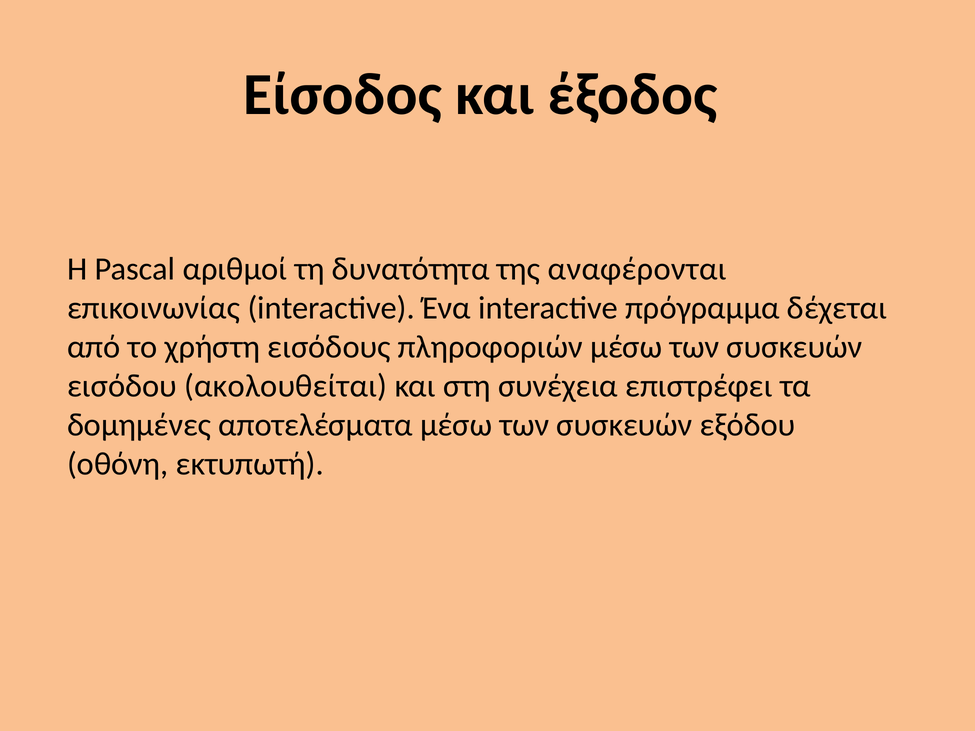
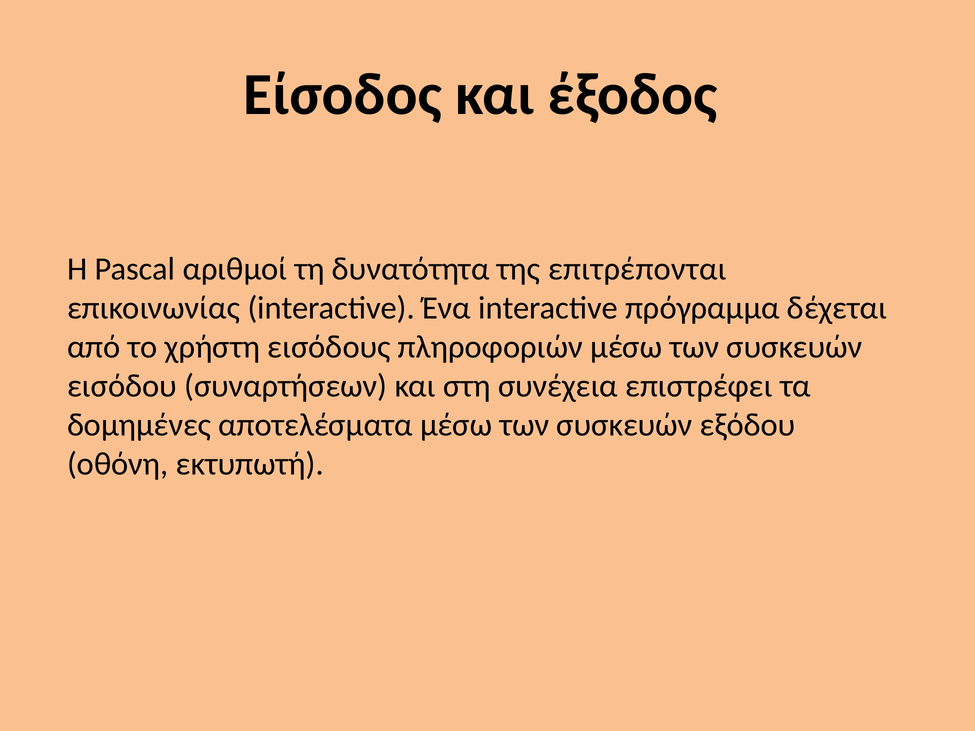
αναφέρονται: αναφέρονται -> επιτρέπονται
ακολουθείται: ακολουθείται -> συναρτήσεων
